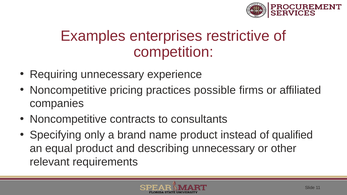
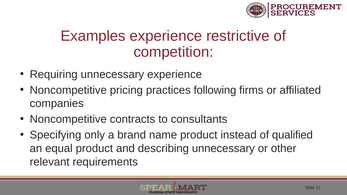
Examples enterprises: enterprises -> experience
possible: possible -> following
